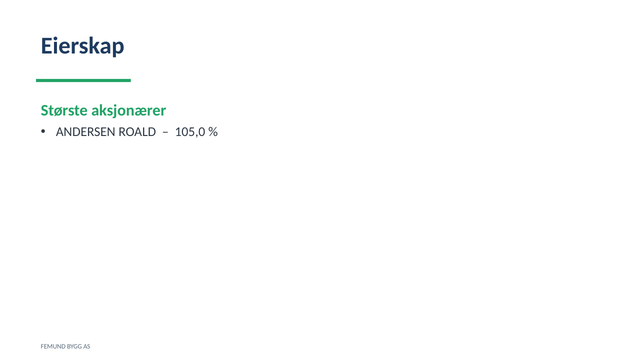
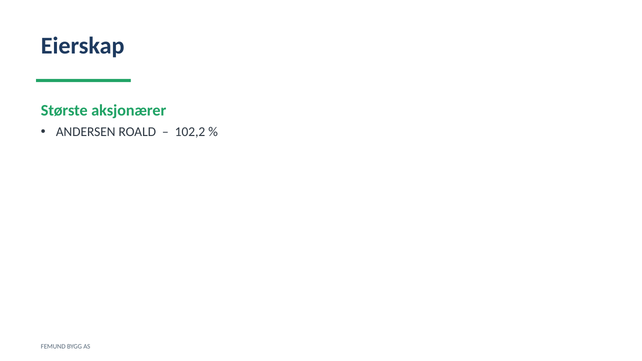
105,0: 105,0 -> 102,2
